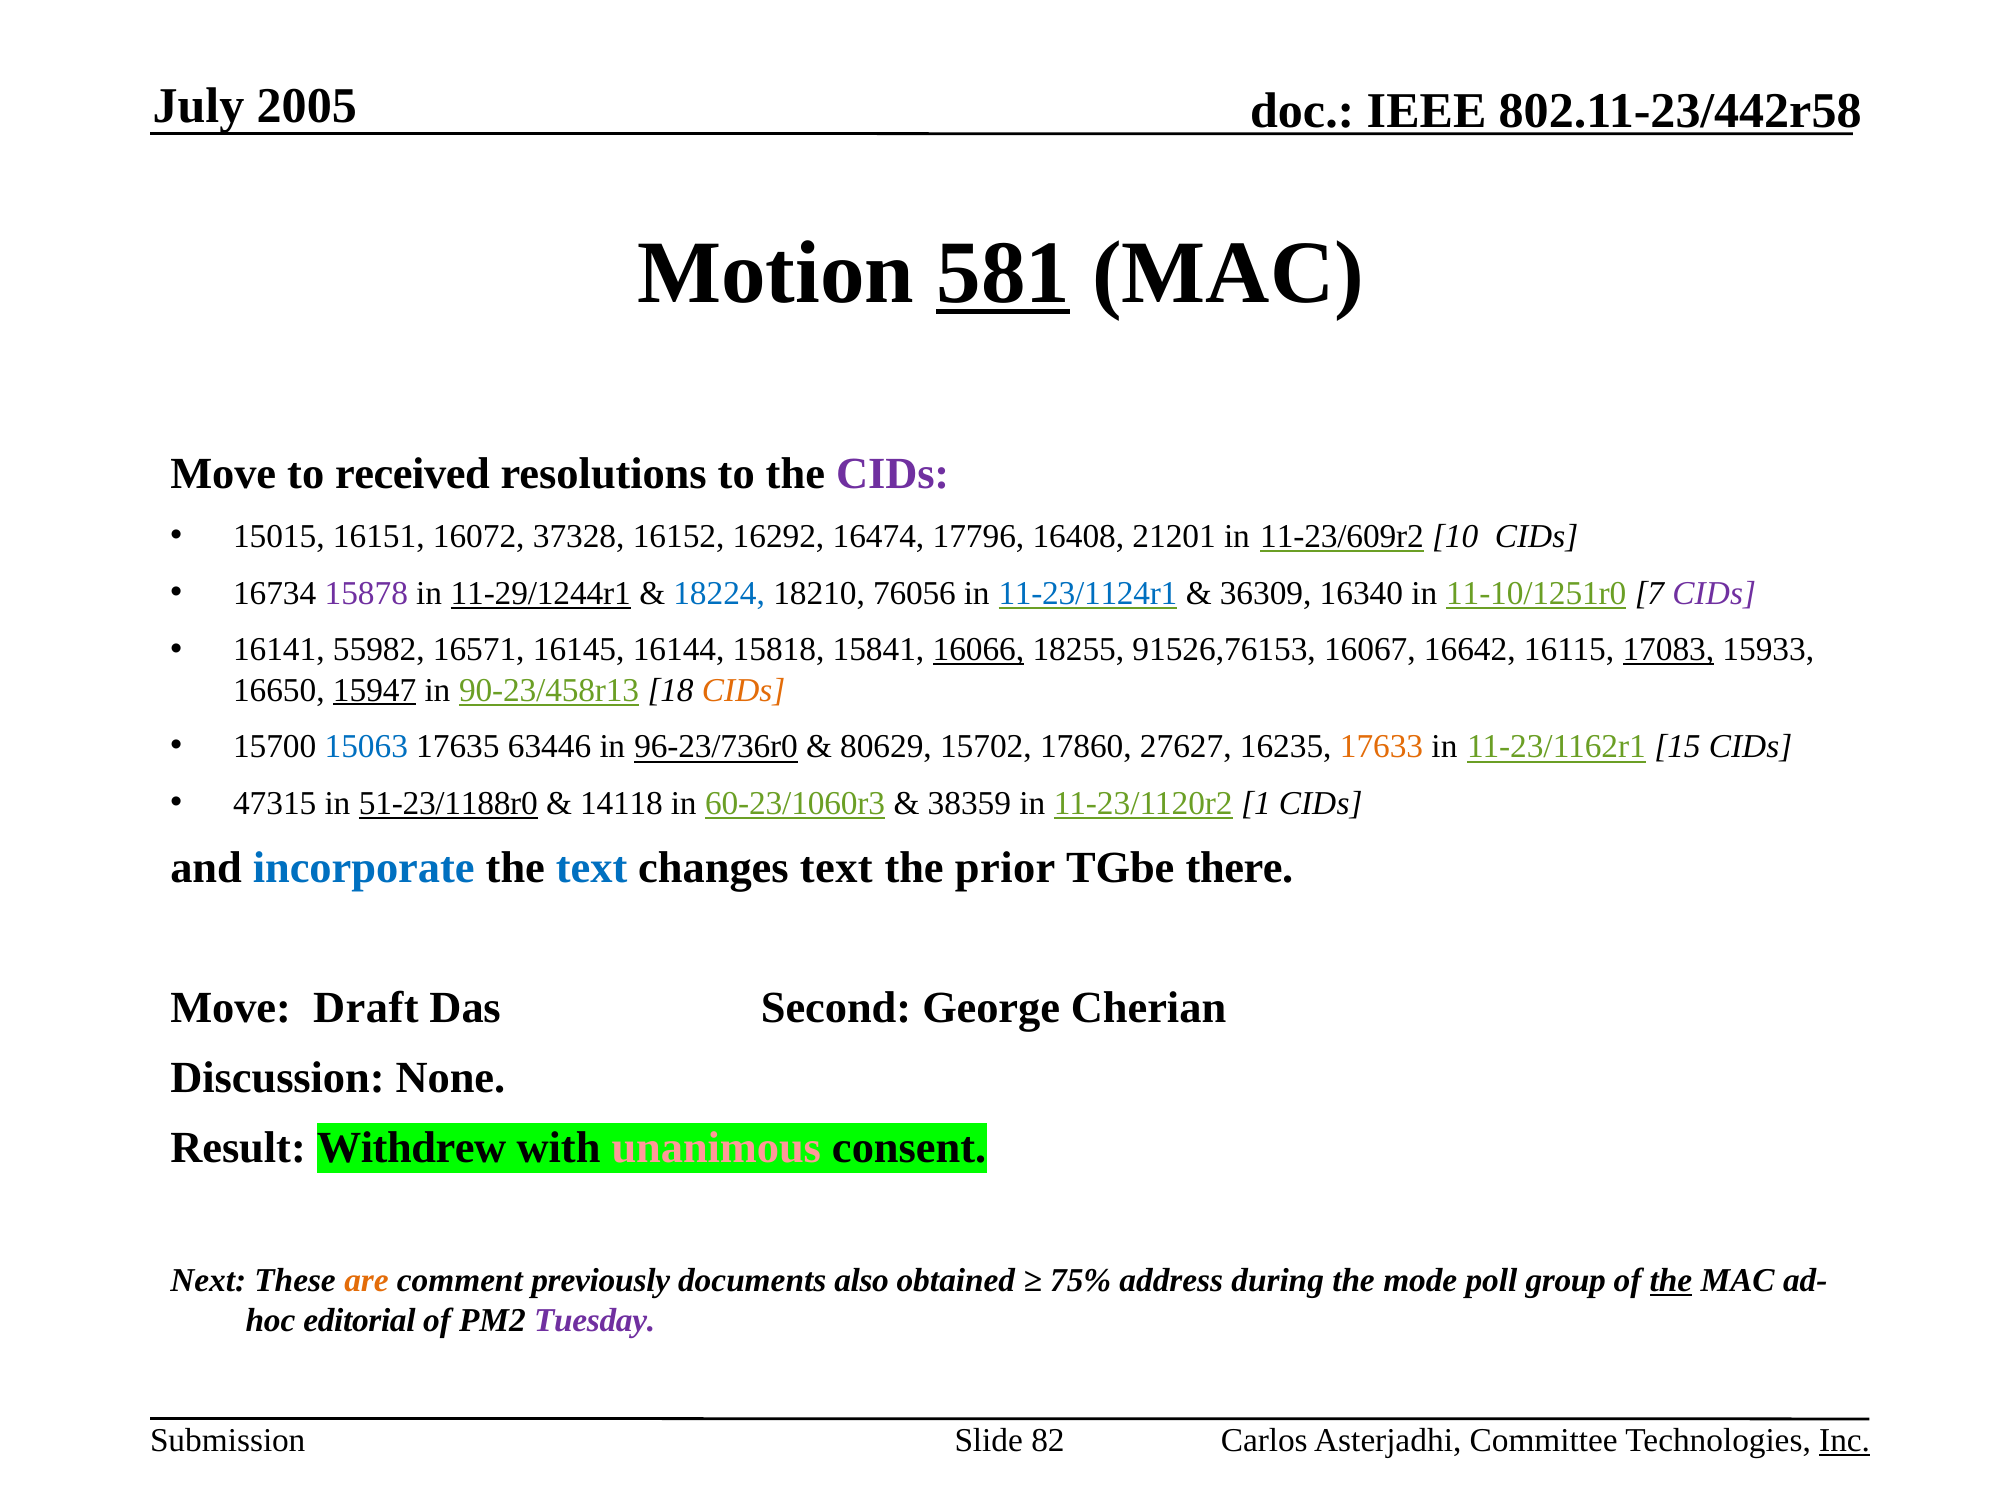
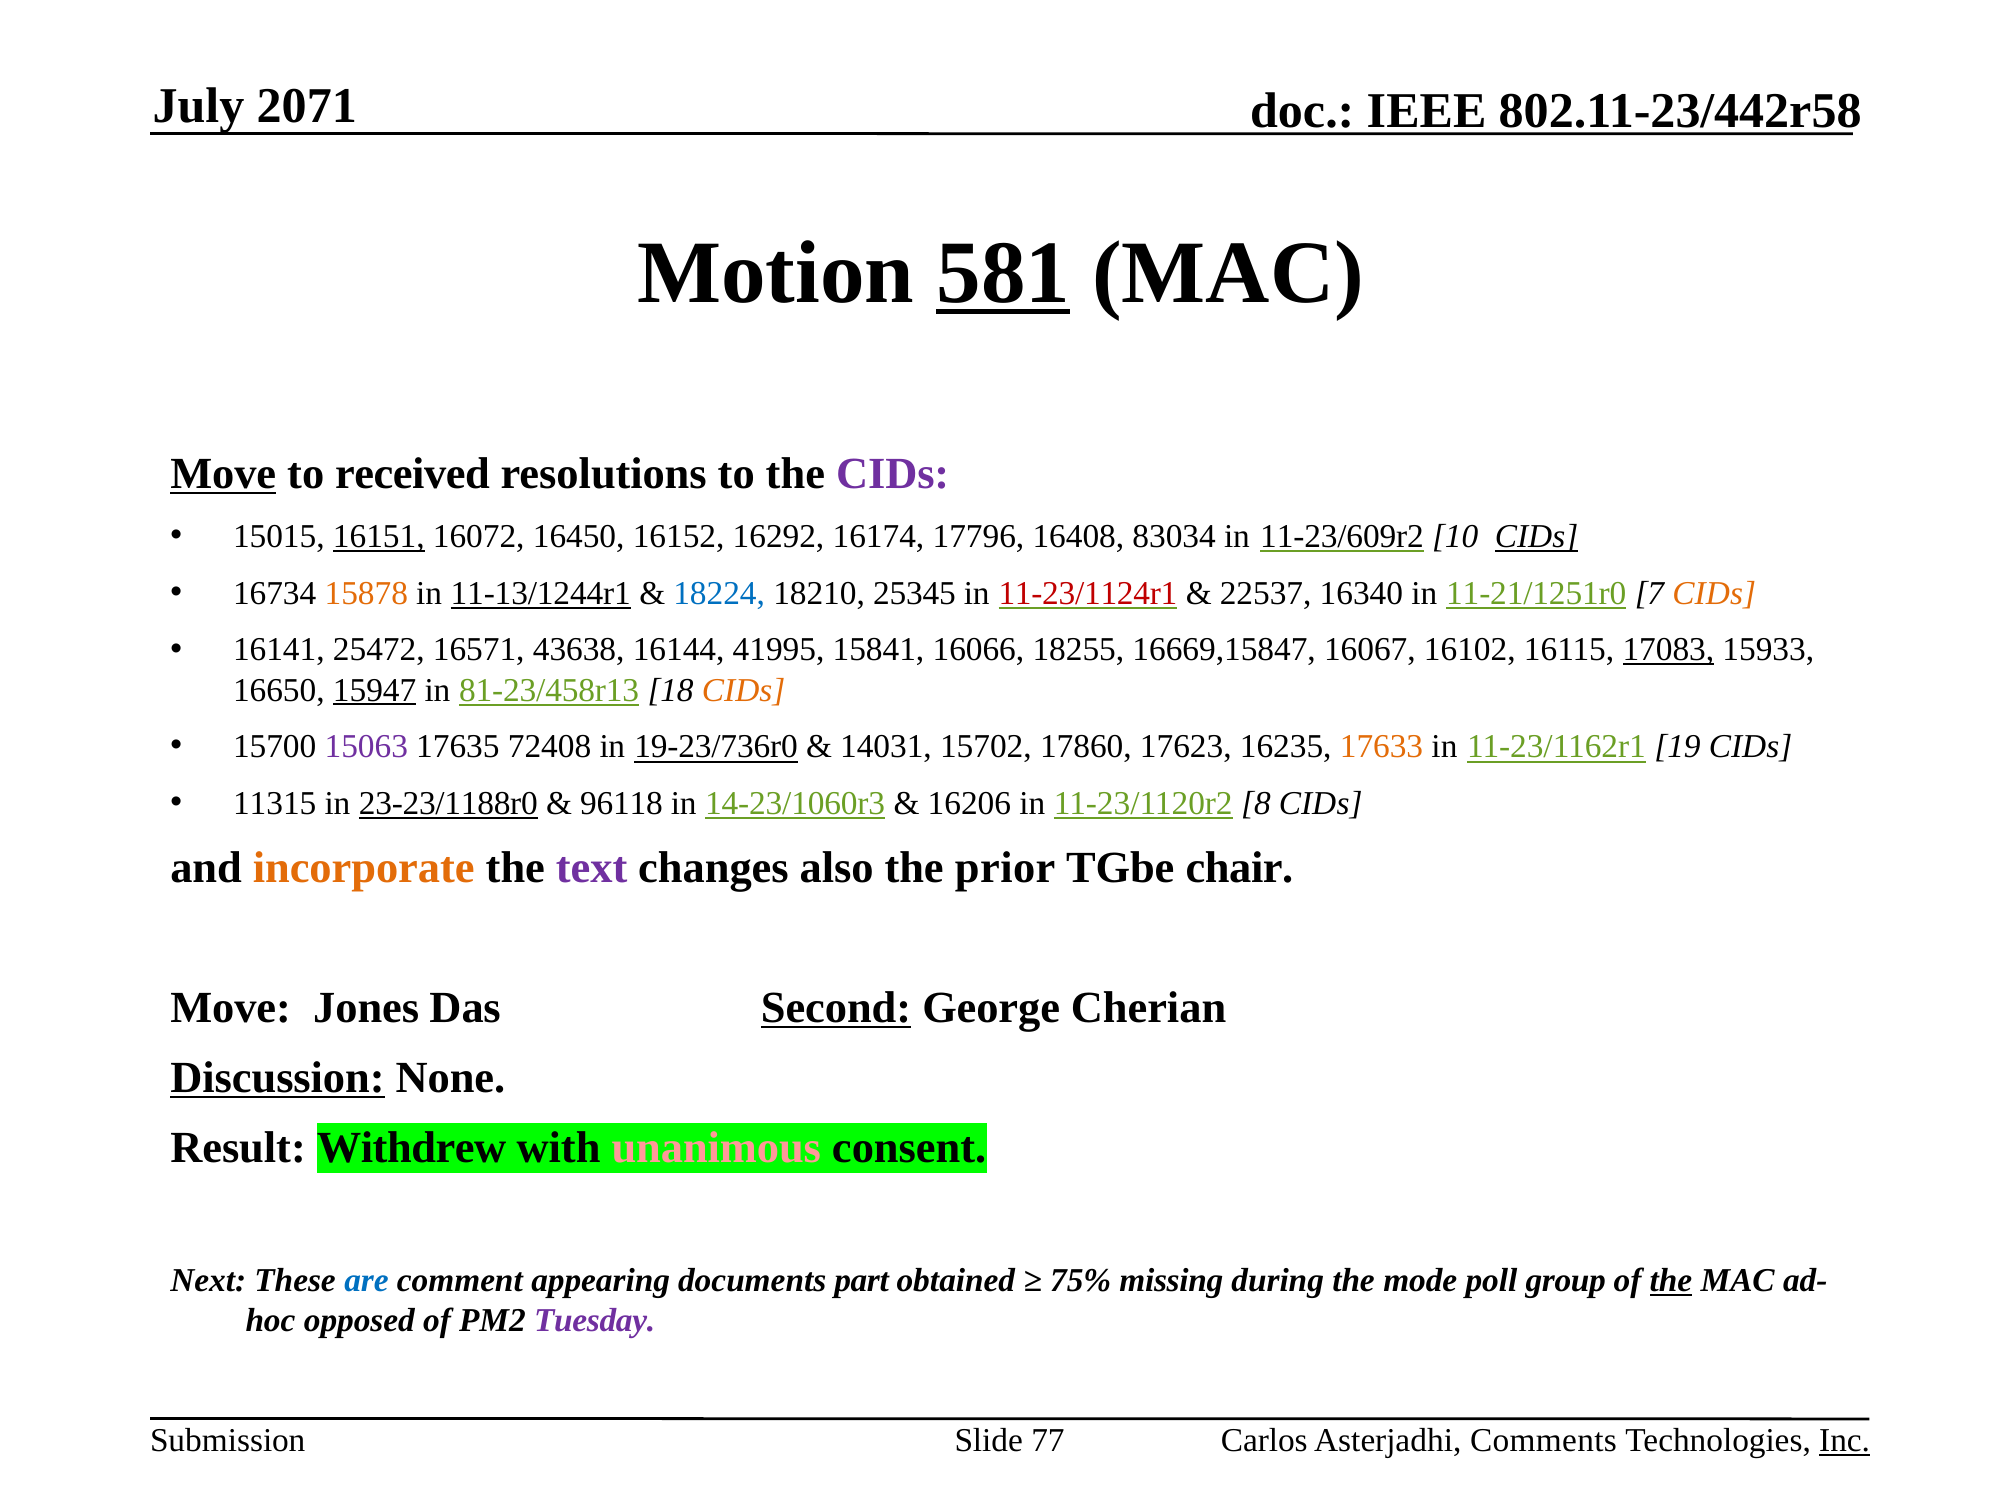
2005: 2005 -> 2071
Move at (223, 474) underline: none -> present
16151 underline: none -> present
37328: 37328 -> 16450
16474: 16474 -> 16174
21201: 21201 -> 83034
CIDs at (1537, 537) underline: none -> present
15878 colour: purple -> orange
11-29/1244r1: 11-29/1244r1 -> 11-13/1244r1
76056: 76056 -> 25345
11-23/1124r1 colour: blue -> red
36309: 36309 -> 22537
11-10/1251r0: 11-10/1251r0 -> 11-21/1251r0
CIDs at (1714, 593) colour: purple -> orange
55982: 55982 -> 25472
16145: 16145 -> 43638
15818: 15818 -> 41995
16066 underline: present -> none
91526,76153: 91526,76153 -> 16669,15847
16642: 16642 -> 16102
90-23/458r13: 90-23/458r13 -> 81-23/458r13
15063 colour: blue -> purple
63446: 63446 -> 72408
96-23/736r0: 96-23/736r0 -> 19-23/736r0
80629: 80629 -> 14031
27627: 27627 -> 17623
15: 15 -> 19
47315: 47315 -> 11315
51-23/1188r0: 51-23/1188r0 -> 23-23/1188r0
14118: 14118 -> 96118
60-23/1060r3: 60-23/1060r3 -> 14-23/1060r3
38359: 38359 -> 16206
1: 1 -> 8
incorporate colour: blue -> orange
text at (592, 868) colour: blue -> purple
changes text: text -> also
there: there -> chair
Draft: Draft -> Jones
Second underline: none -> present
Discussion underline: none -> present
are colour: orange -> blue
previously: previously -> appearing
also: also -> part
address: address -> missing
editorial: editorial -> opposed
82: 82 -> 77
Committee: Committee -> Comments
